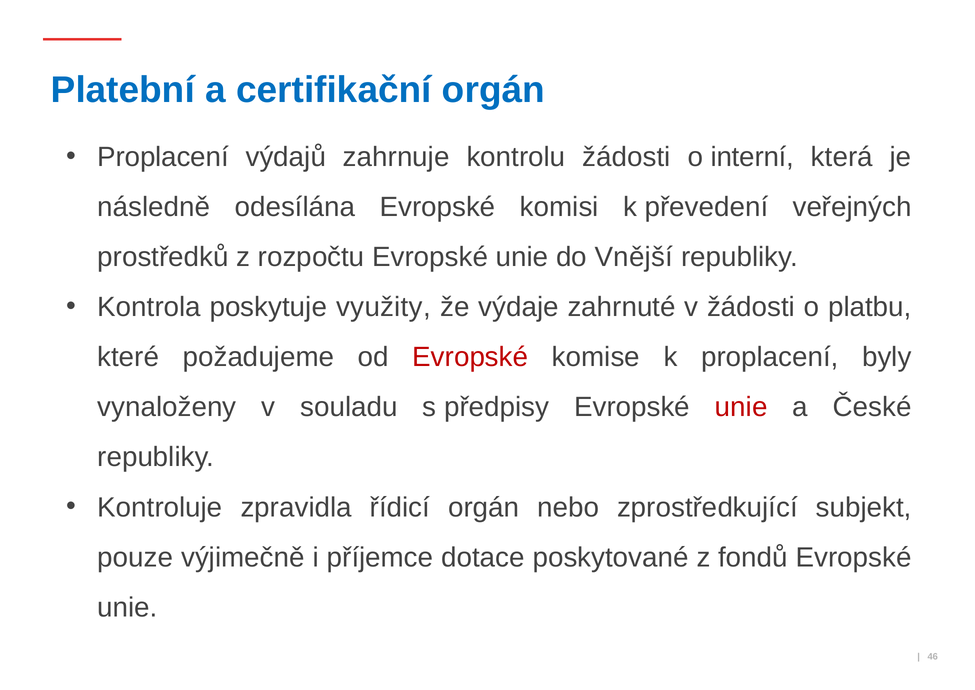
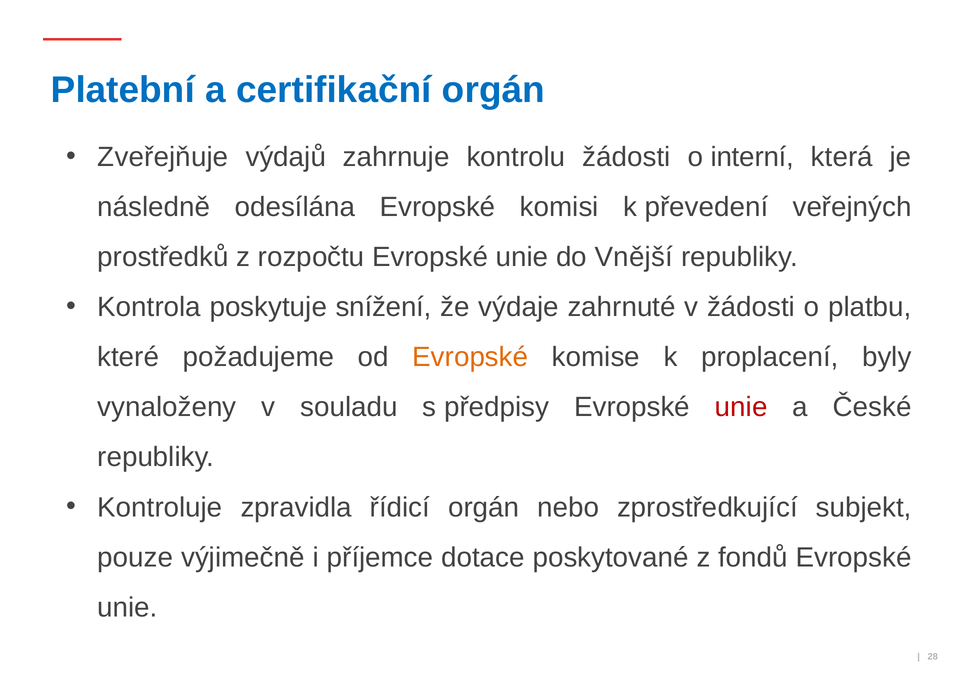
Proplacení at (163, 157): Proplacení -> Zveřejňuje
využity: využity -> snížení
Evropské at (470, 357) colour: red -> orange
46: 46 -> 28
